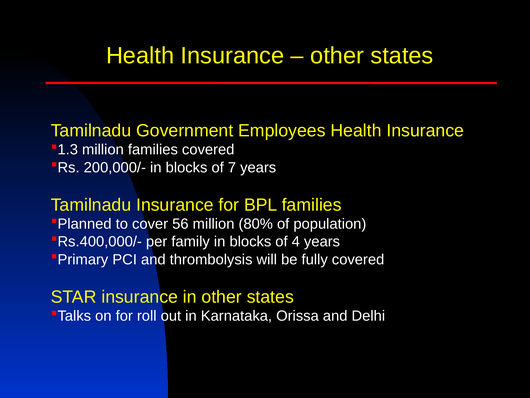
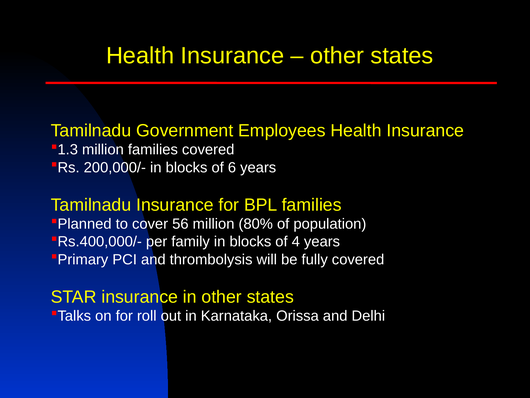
7: 7 -> 6
